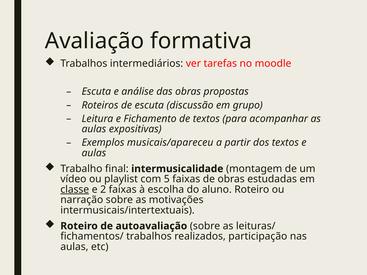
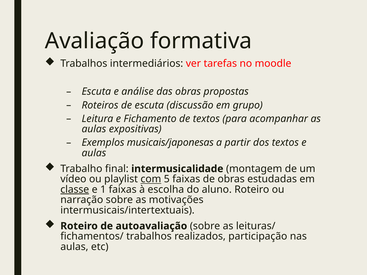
musicais/apareceu: musicais/apareceu -> musicais/japonesas
com underline: none -> present
2: 2 -> 1
